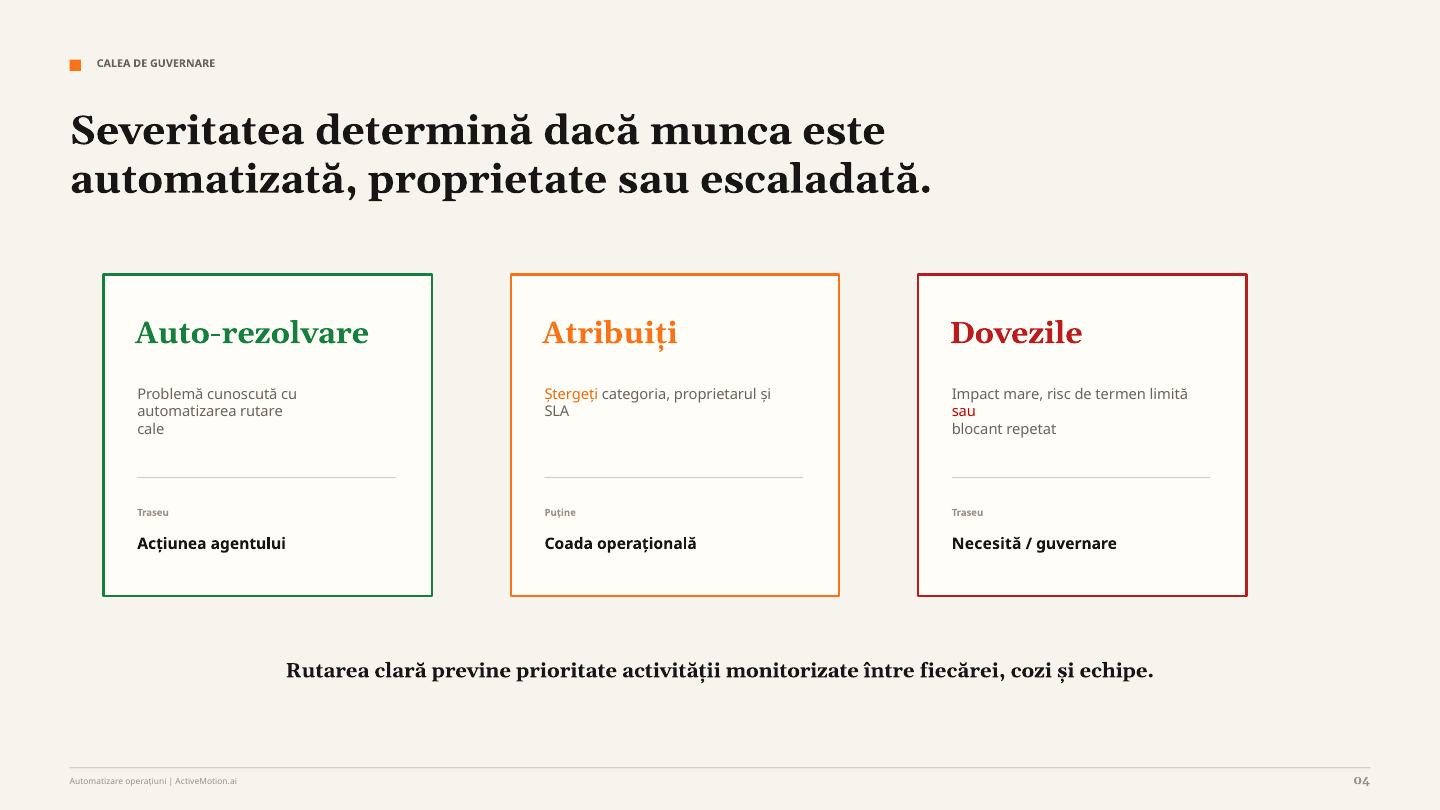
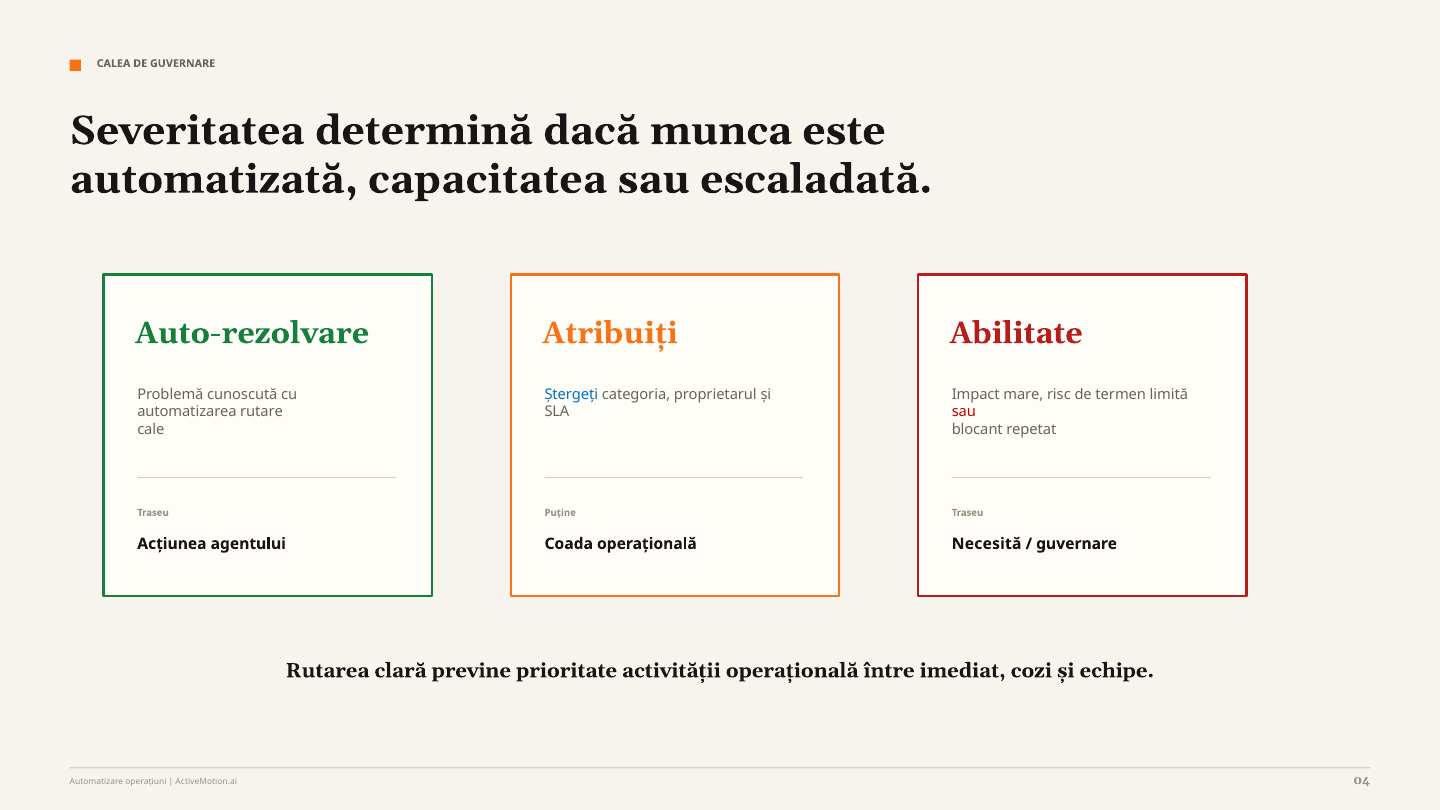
proprietate: proprietate -> capacitatea
Dovezile: Dovezile -> Abilitate
Ștergeți colour: orange -> blue
activității monitorizate: monitorizate -> operațională
fiecărei: fiecărei -> imediat
